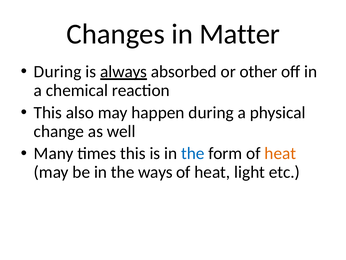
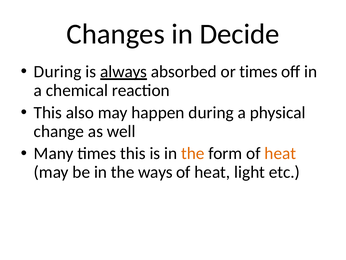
Matter: Matter -> Decide
or other: other -> times
the at (193, 153) colour: blue -> orange
